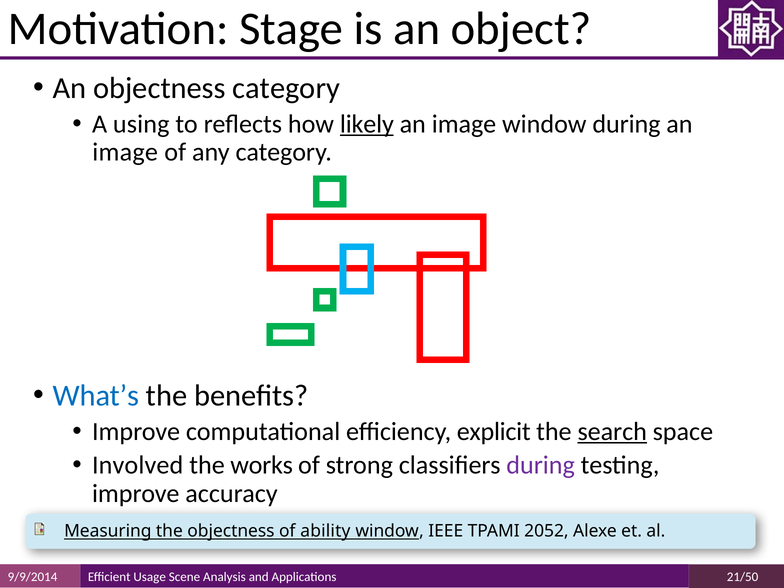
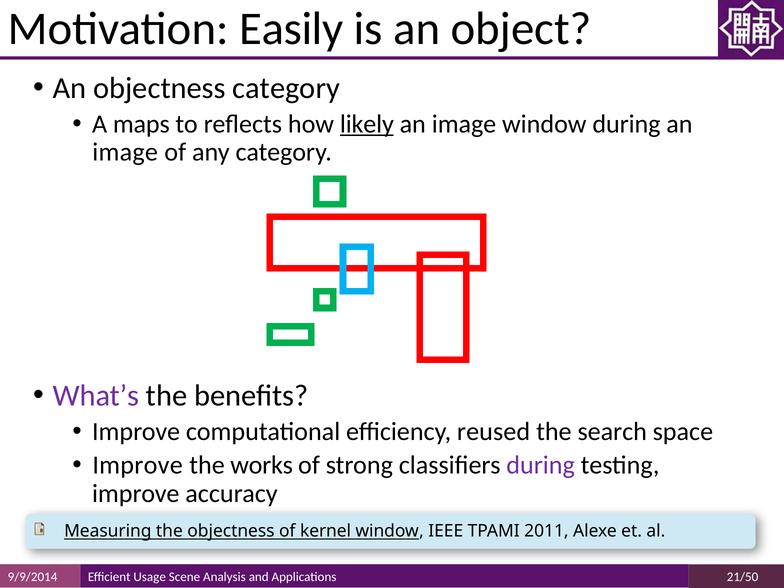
Stage: Stage -> Easily
using: using -> maps
What’s colour: blue -> purple
explicit: explicit -> reused
search underline: present -> none
Involved at (138, 465): Involved -> Improve
ability: ability -> kernel
2052: 2052 -> 2011
